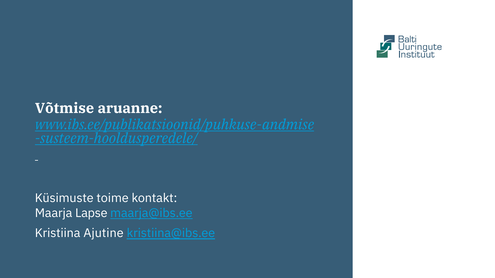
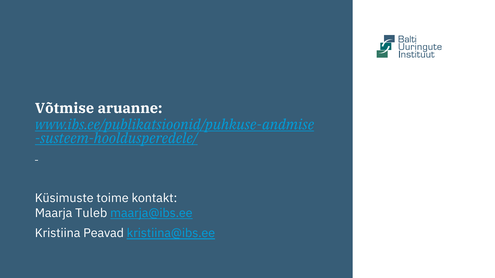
Lapse: Lapse -> Tuleb
Ajutine: Ajutine -> Peavad
